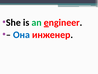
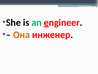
Она colour: blue -> orange
